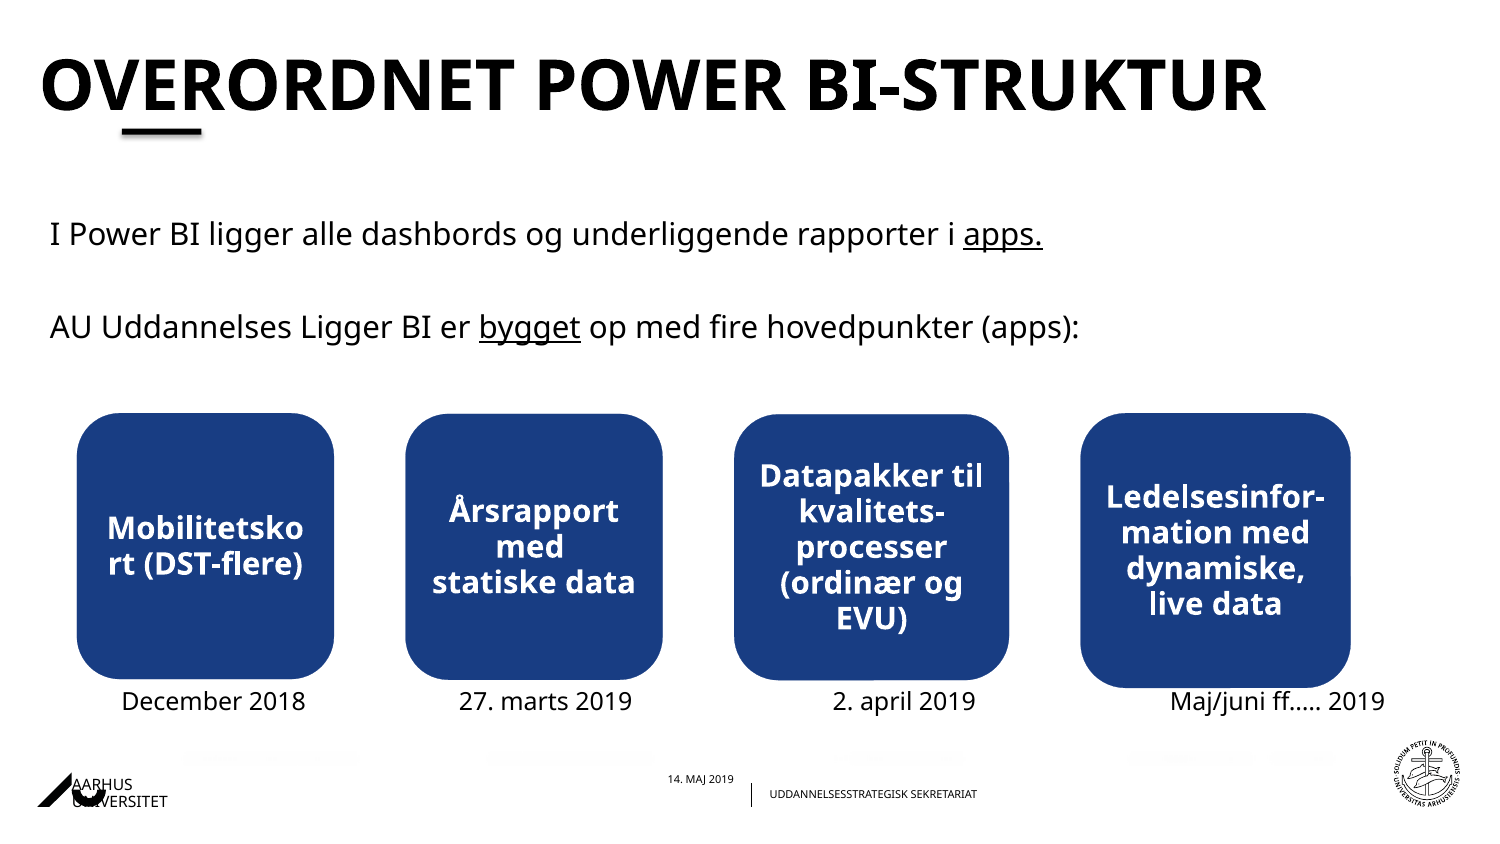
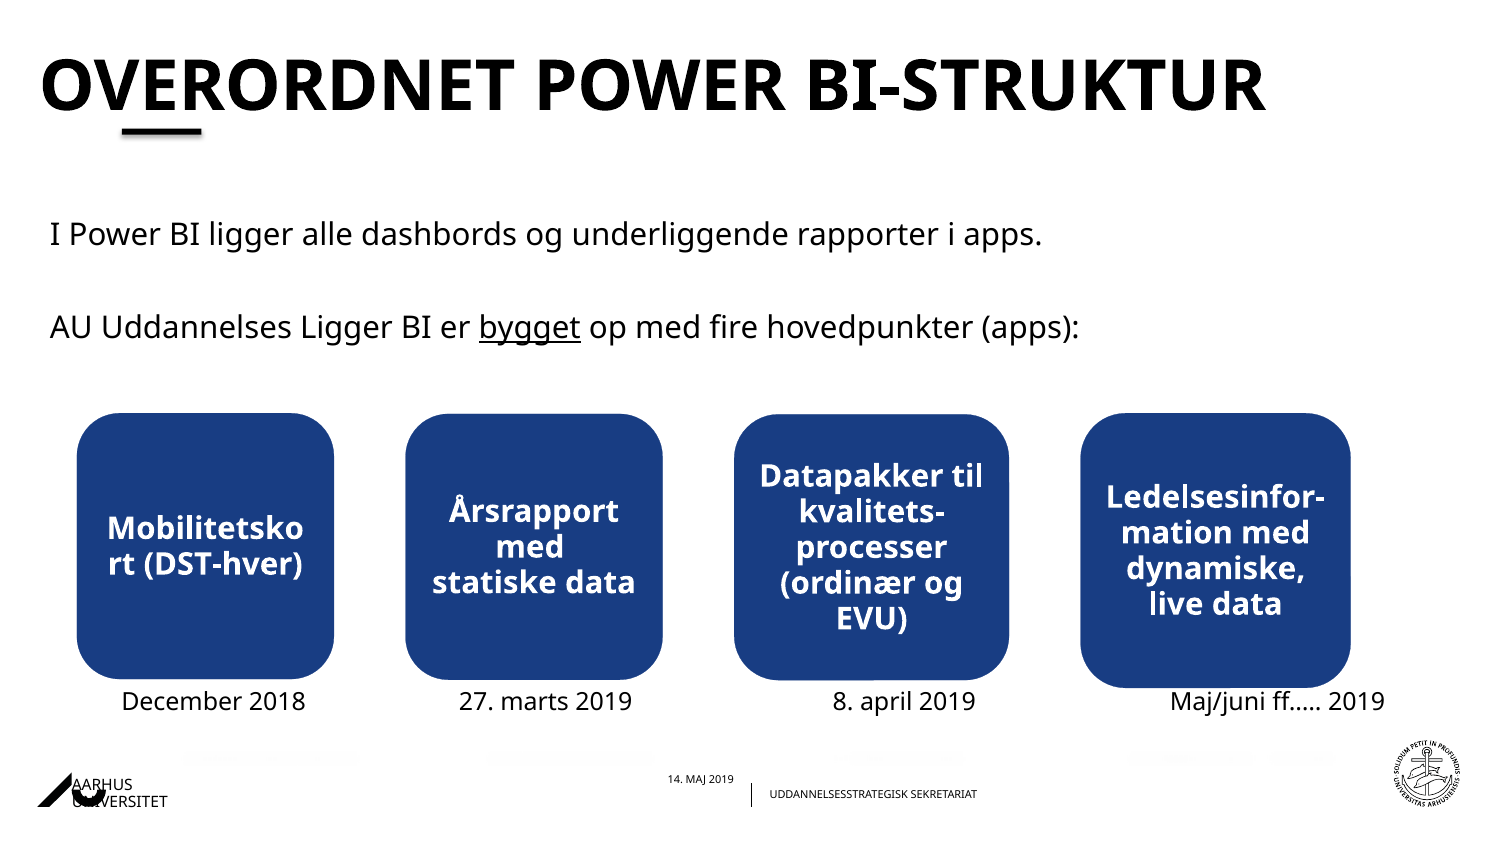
apps at (1003, 235) underline: present -> none
DST-flere: DST-flere -> DST-hver
2: 2 -> 8
